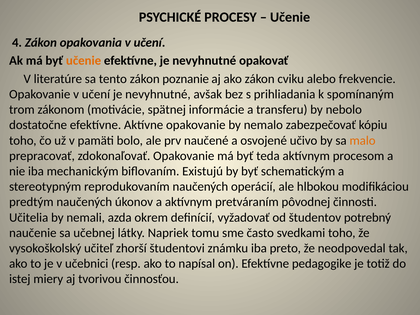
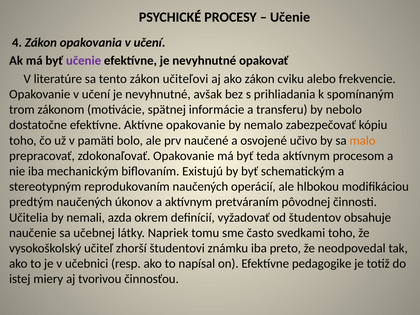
učenie at (84, 61) colour: orange -> purple
poznanie: poznanie -> učiteľovi
potrebný: potrebný -> obsahuje
